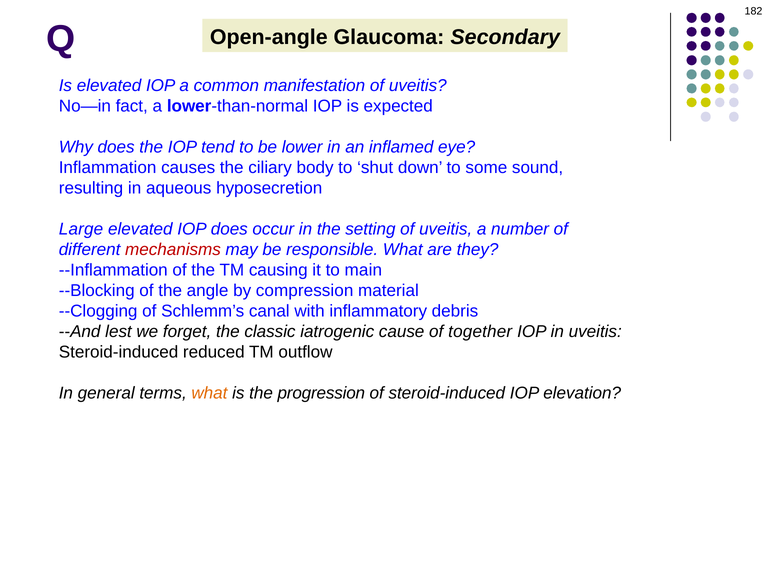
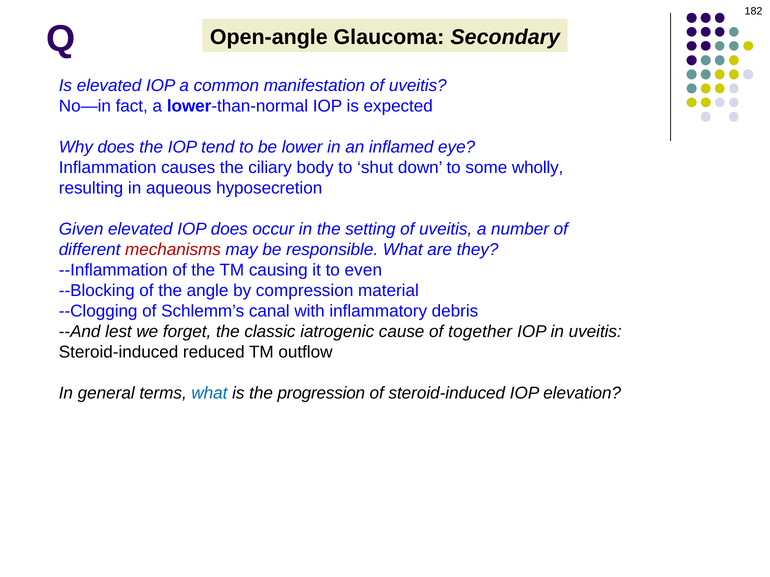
sound: sound -> wholly
Large: Large -> Given
main: main -> even
what at (209, 394) colour: orange -> blue
